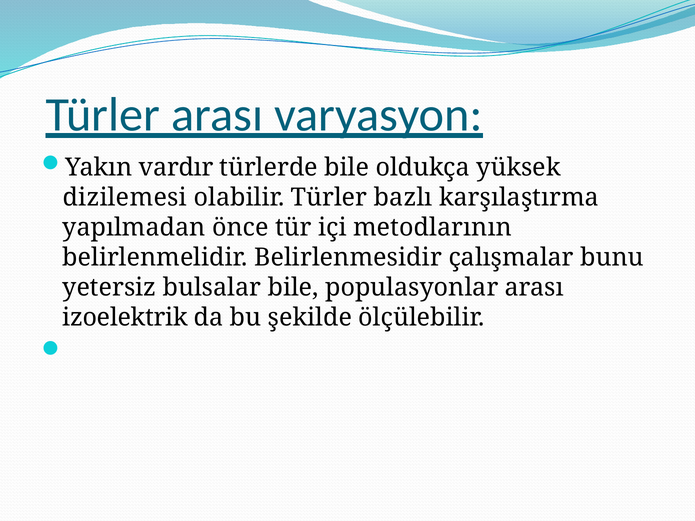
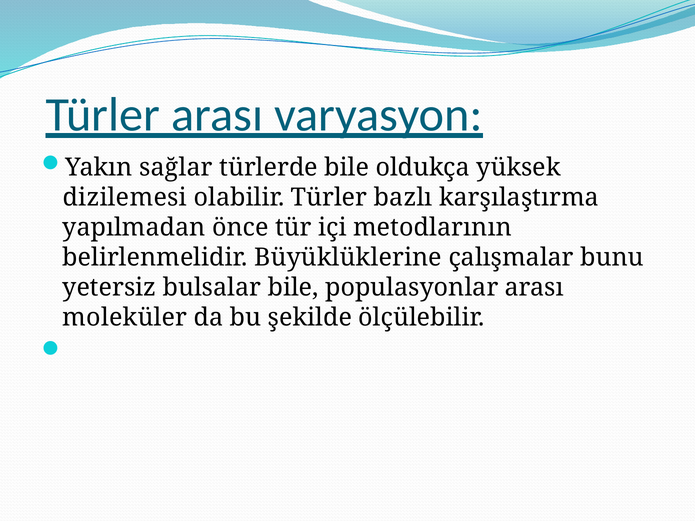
vardır: vardır -> sağlar
Belirlenmesidir: Belirlenmesidir -> Büyüklüklerine
izoelektrik: izoelektrik -> moleküler
